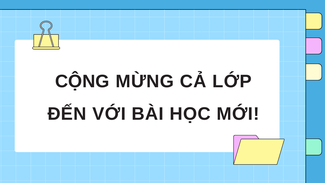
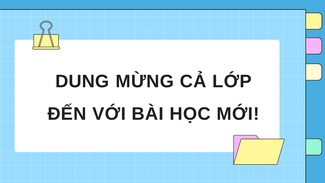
CỘNG: CỘNG -> DUNG
